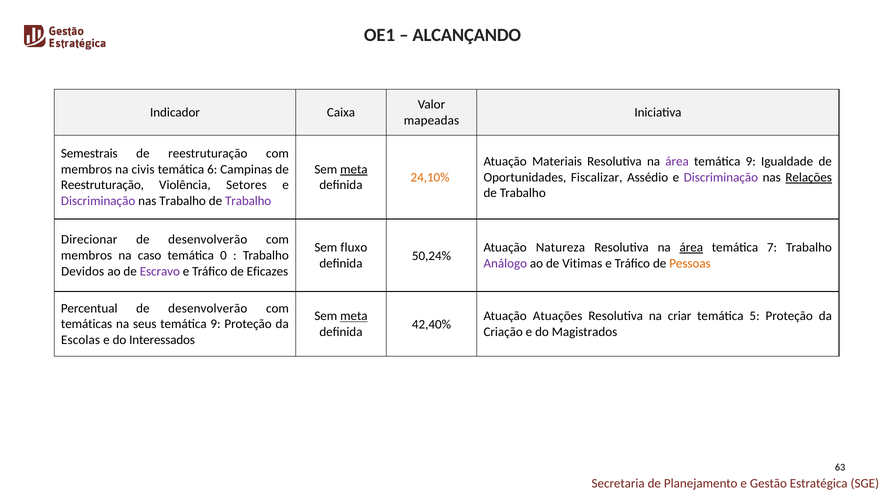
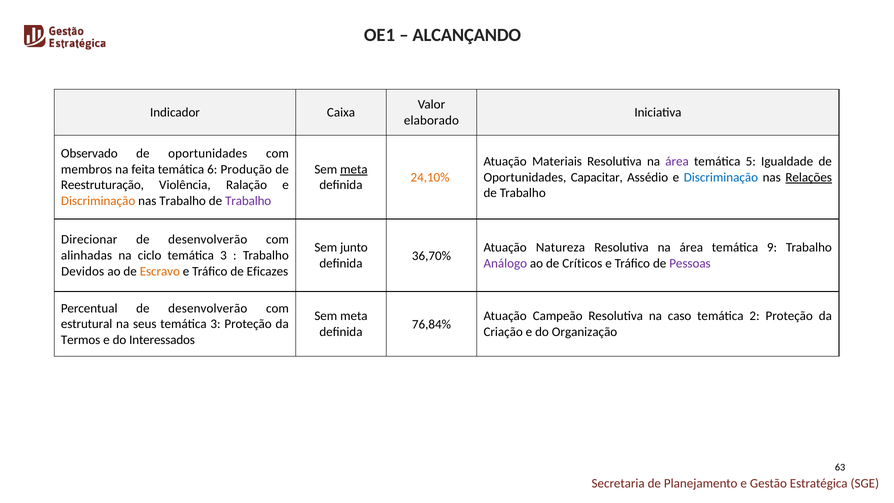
mapeadas: mapeadas -> elaborado
Semestrais: Semestrais -> Observado
reestruturação at (208, 153): reestruturação -> oportunidades
9 at (751, 161): 9 -> 5
civis: civis -> feita
Campinas: Campinas -> Produção
Fiscalizar: Fiscalizar -> Capacitar
Discriminação at (721, 177) colour: purple -> blue
Setores: Setores -> Ralação
Discriminação at (98, 201) colour: purple -> orange
fluxo: fluxo -> junto
área at (691, 247) underline: present -> none
7: 7 -> 9
membros at (87, 255): membros -> alinhadas
caso: caso -> ciclo
0 at (223, 255): 0 -> 3
50,24%: 50,24% -> 36,70%
Vitimas: Vitimas -> Críticos
Pessoas colour: orange -> purple
Escravo colour: purple -> orange
meta at (354, 316) underline: present -> none
Atuações: Atuações -> Campeão
criar: criar -> caso
5: 5 -> 2
temáticas: temáticas -> estrutural
9 at (216, 324): 9 -> 3
42,40%: 42,40% -> 76,84%
Magistrados: Magistrados -> Organização
Escolas: Escolas -> Termos
